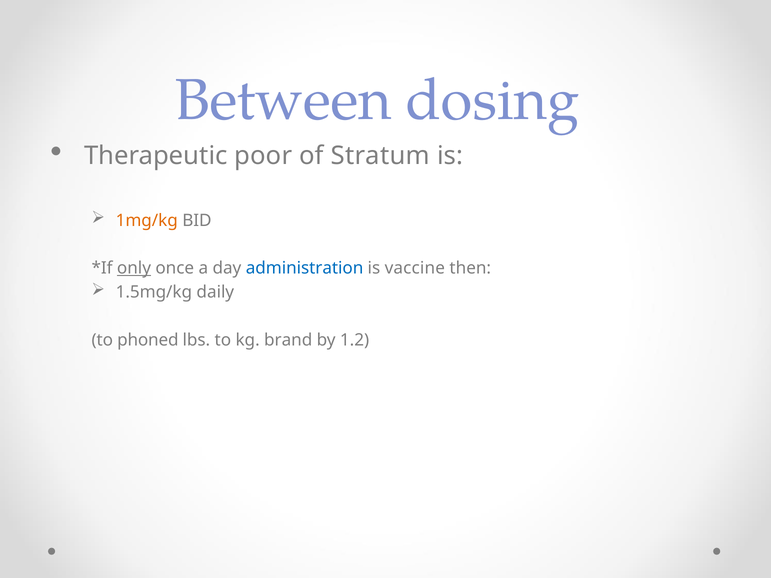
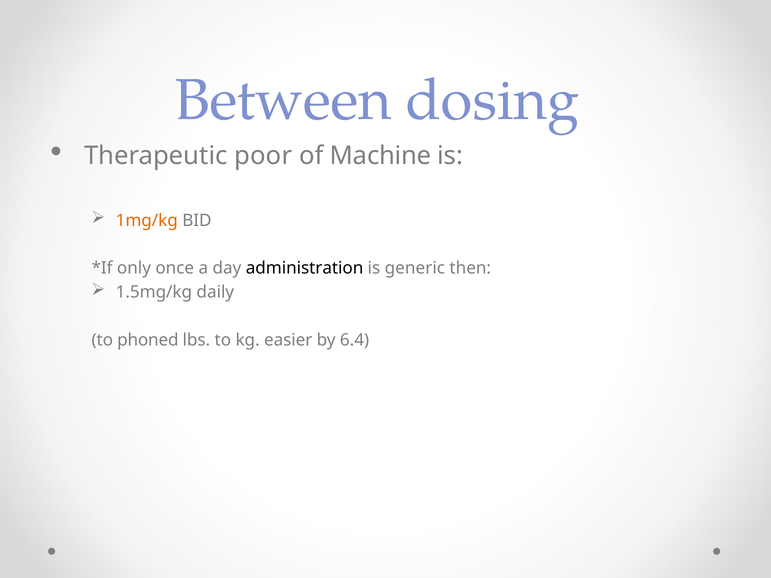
Stratum: Stratum -> Machine
only underline: present -> none
administration colour: blue -> black
vaccine: vaccine -> generic
brand: brand -> easier
1.2: 1.2 -> 6.4
